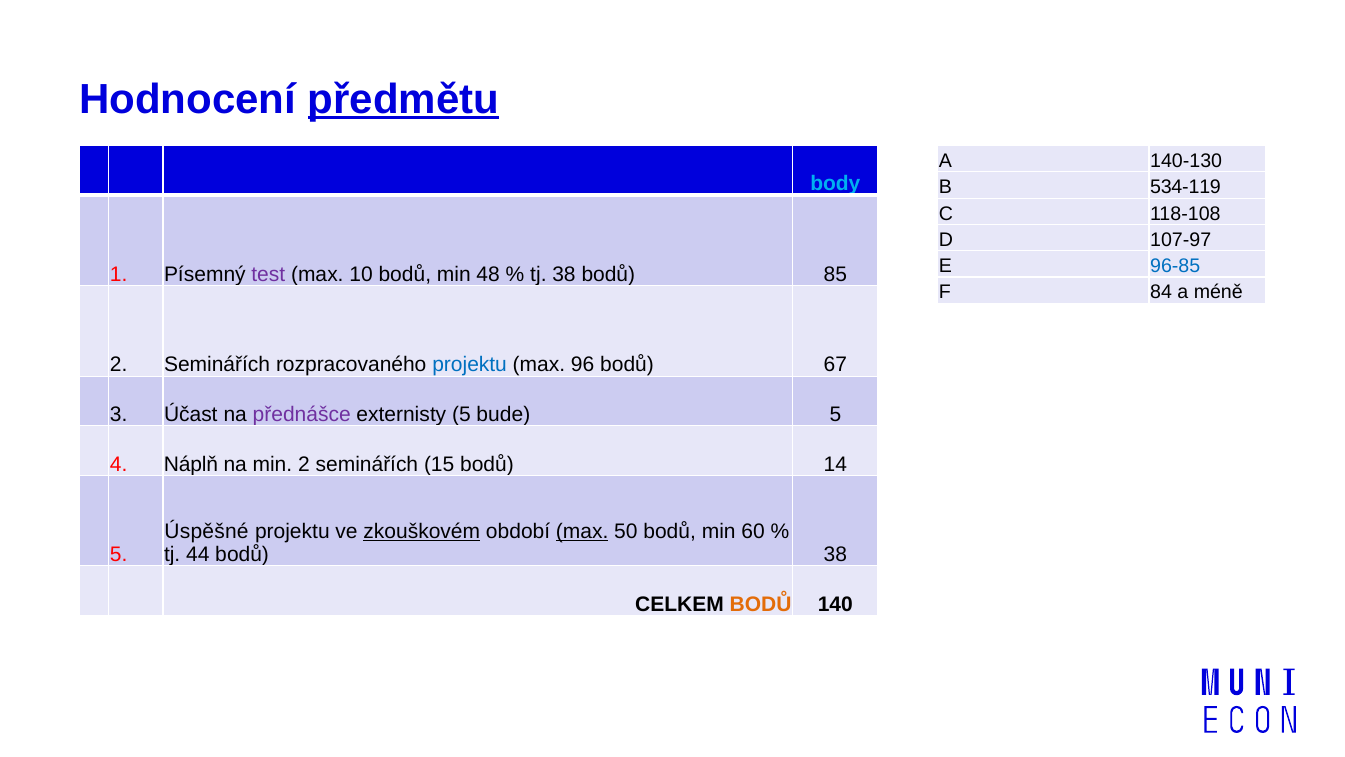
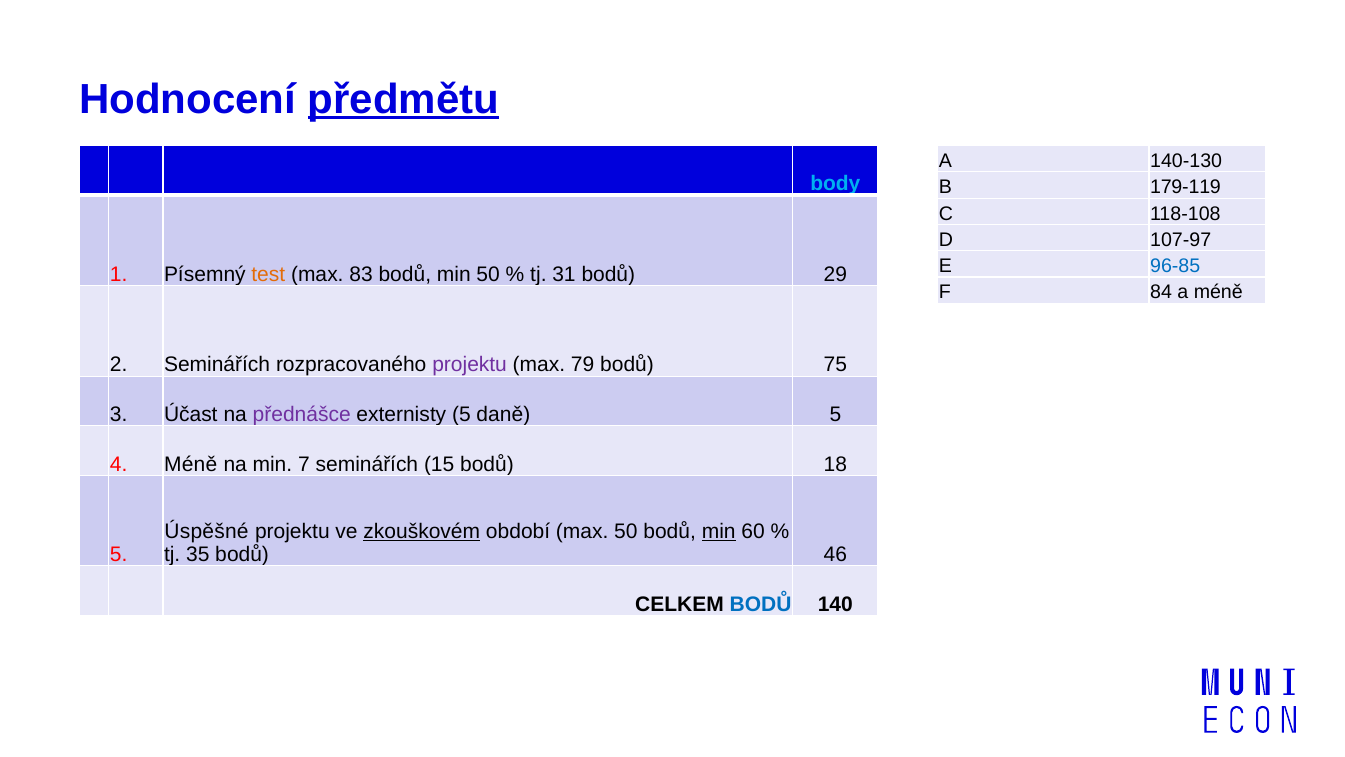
534-119: 534-119 -> 179-119
test colour: purple -> orange
10: 10 -> 83
min 48: 48 -> 50
tj 38: 38 -> 31
85: 85 -> 29
projektu at (470, 365) colour: blue -> purple
96: 96 -> 79
67: 67 -> 75
bude: bude -> daně
4 Náplň: Náplň -> Méně
min 2: 2 -> 7
14: 14 -> 18
max at (582, 531) underline: present -> none
min at (719, 531) underline: none -> present
44: 44 -> 35
bodů 38: 38 -> 46
BODŮ at (761, 604) colour: orange -> blue
